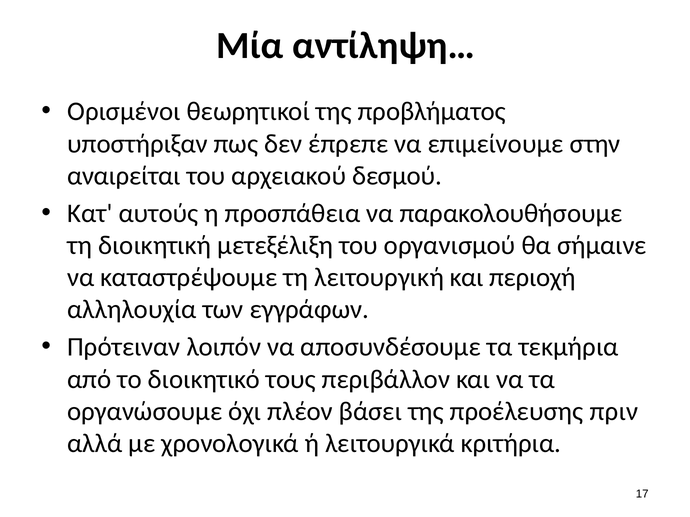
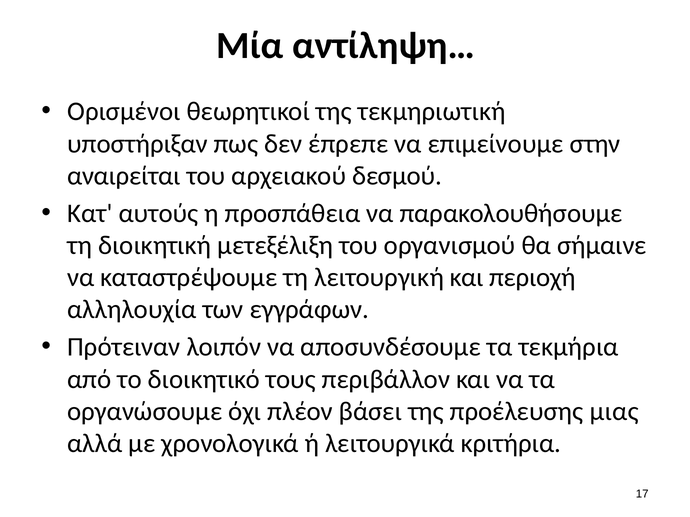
προβλήματος: προβλήματος -> τεκμηριωτική
πριν: πριν -> μιας
